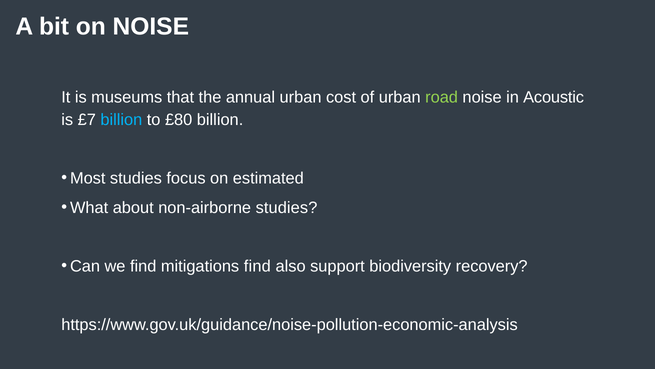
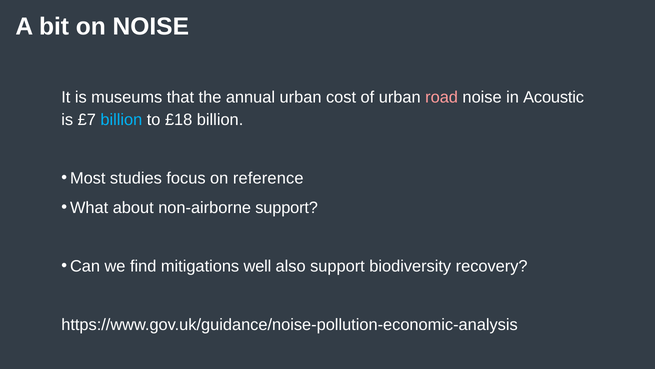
road colour: light green -> pink
£80: £80 -> £18
estimated: estimated -> reference
non-airborne studies: studies -> support
mitigations find: find -> well
